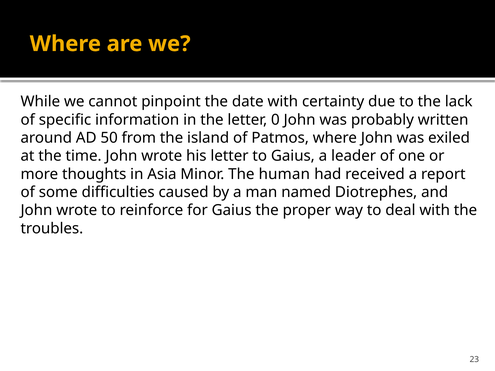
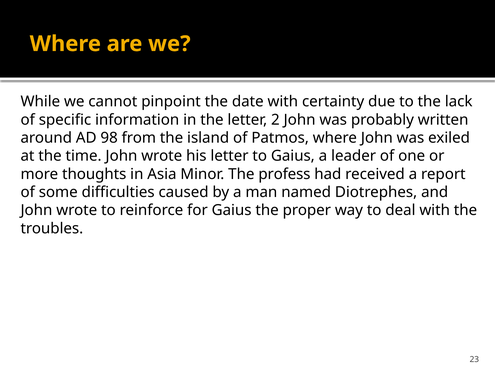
0: 0 -> 2
50: 50 -> 98
human: human -> profess
